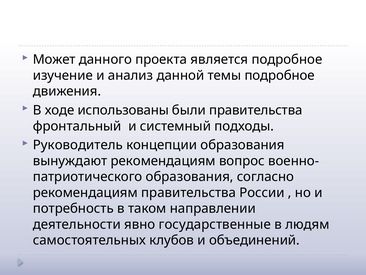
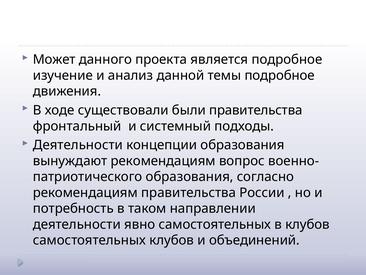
использованы: использованы -> существовали
Руководитель at (78, 145): Руководитель -> Деятельности
явно государственные: государственные -> самостоятельных
в людям: людям -> клубов
